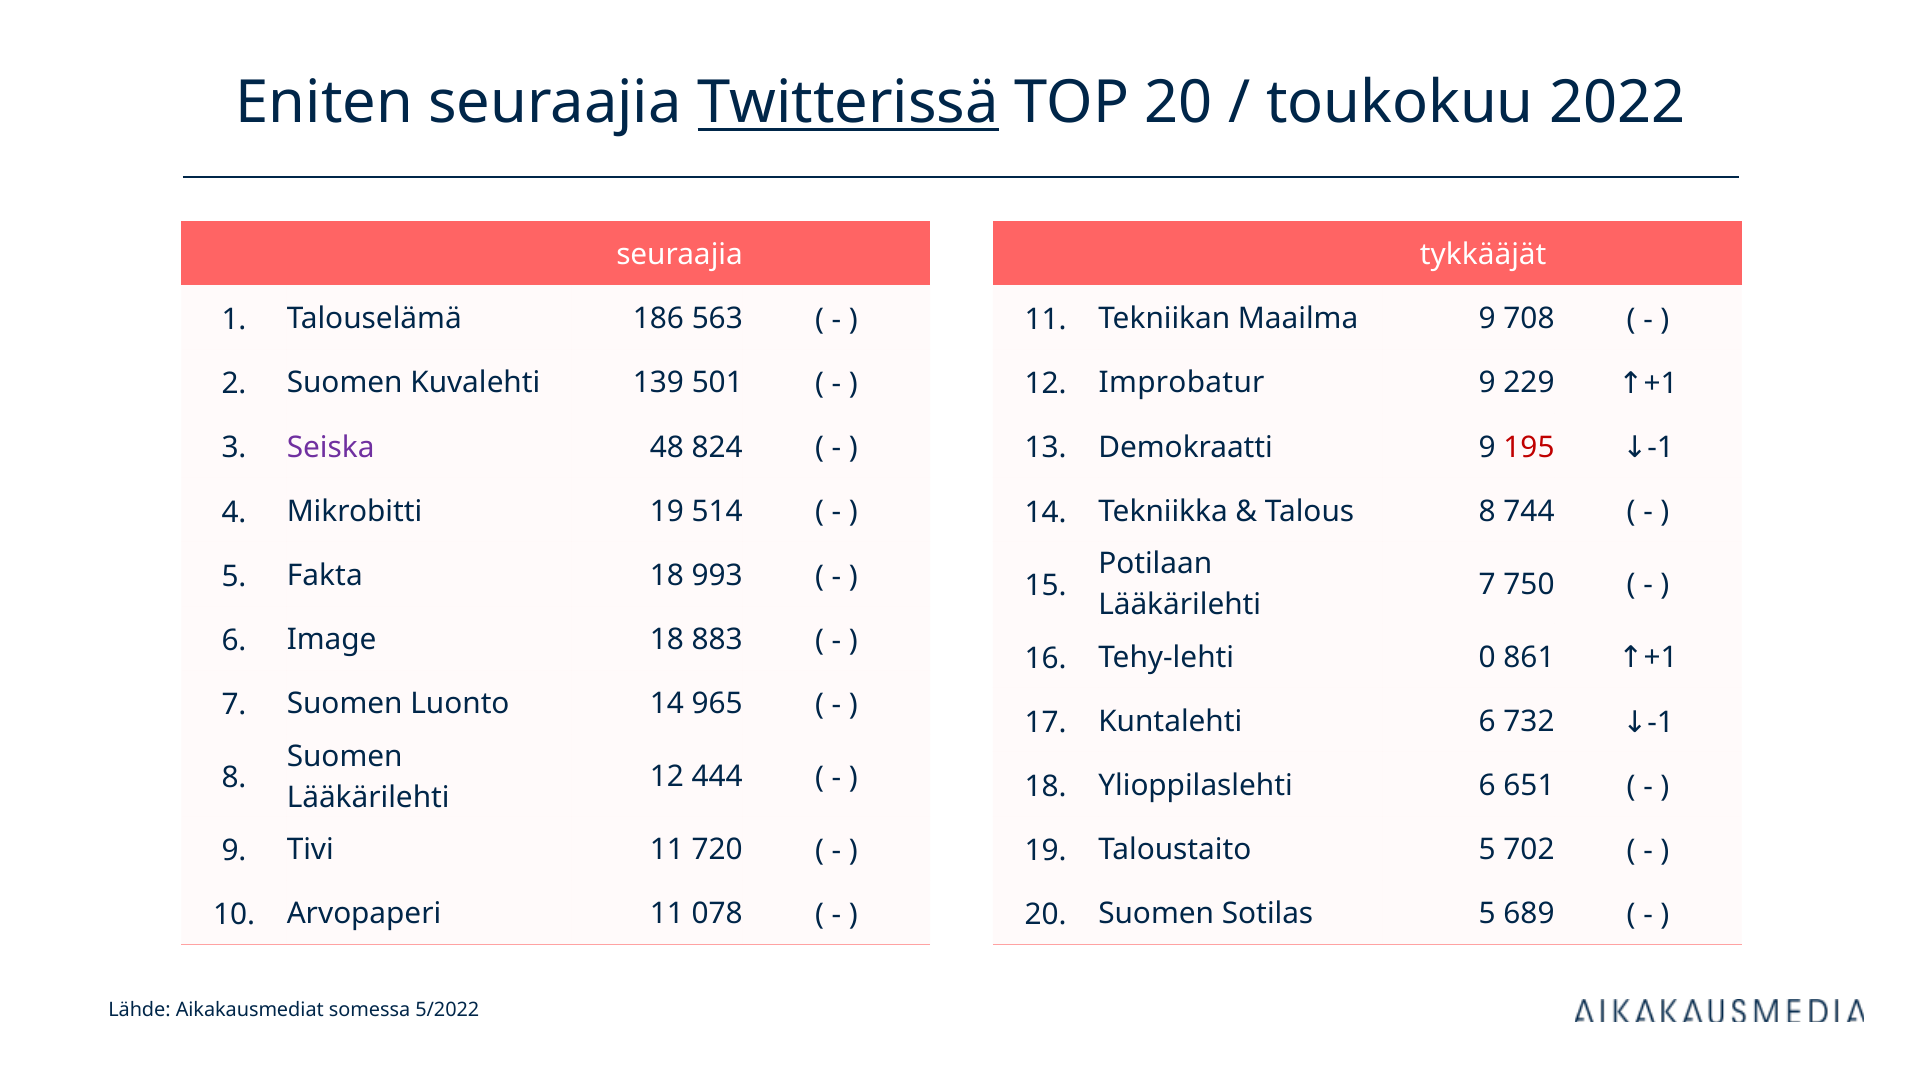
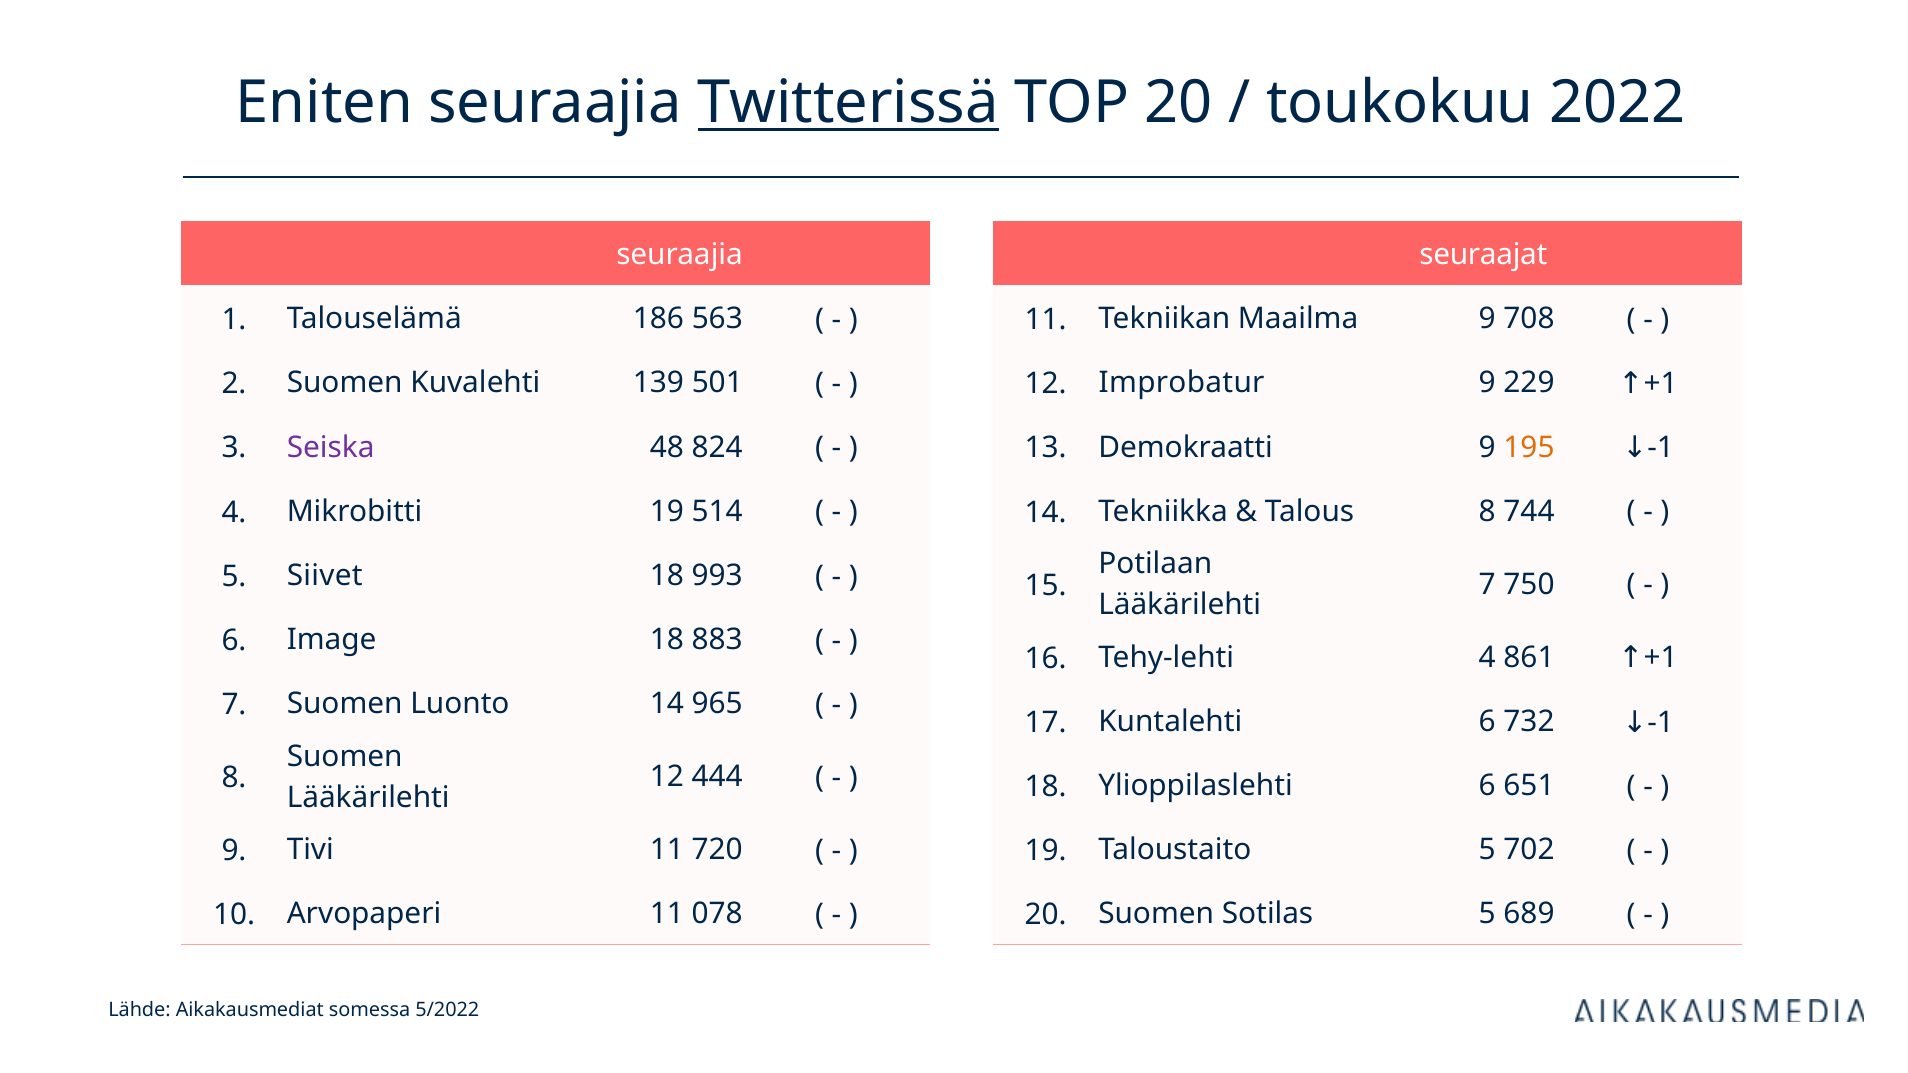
tykkääjät: tykkääjät -> seuraajat
195 colour: red -> orange
Fakta: Fakta -> Siivet
Tehy-lehti 0: 0 -> 4
